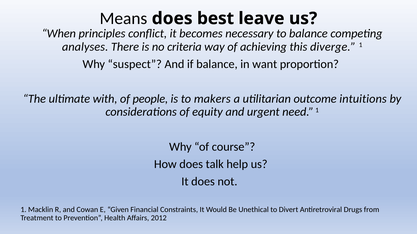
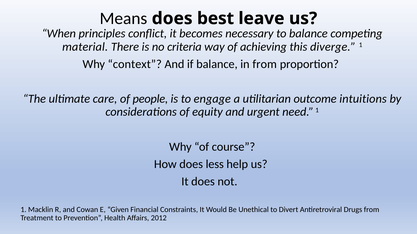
analyses: analyses -> material
suspect: suspect -> context
in want: want -> from
with: with -> care
makers: makers -> engage
talk: talk -> less
